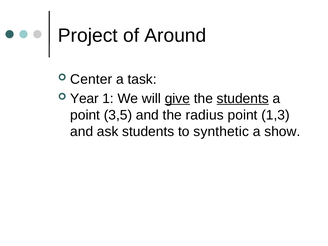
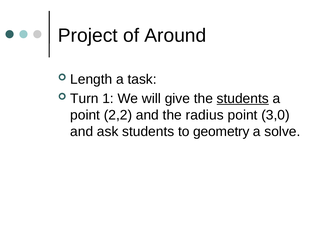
Center: Center -> Length
Year: Year -> Turn
give underline: present -> none
3,5: 3,5 -> 2,2
1,3: 1,3 -> 3,0
synthetic: synthetic -> geometry
show: show -> solve
